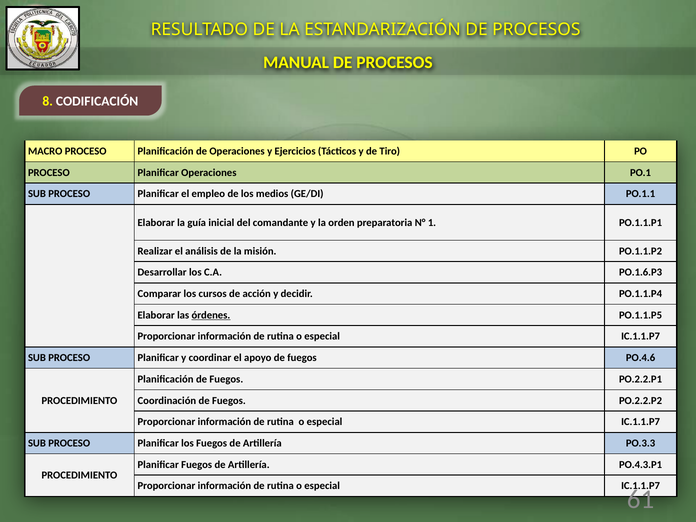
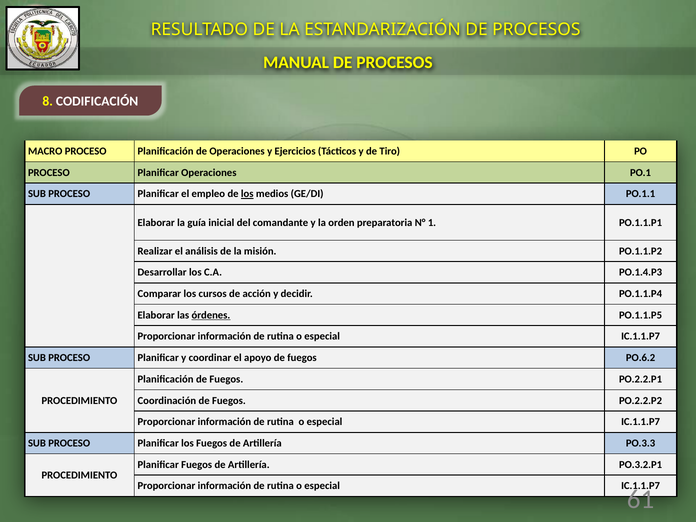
los at (247, 194) underline: none -> present
PO.1.6.P3: PO.1.6.P3 -> PO.1.4.P3
PO.4.6: PO.4.6 -> PO.6.2
PO.4.3.P1: PO.4.3.P1 -> PO.3.2.P1
